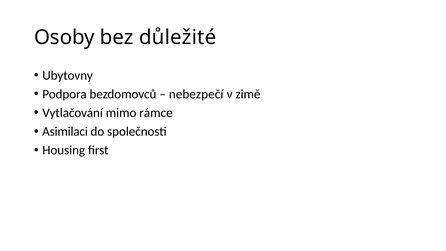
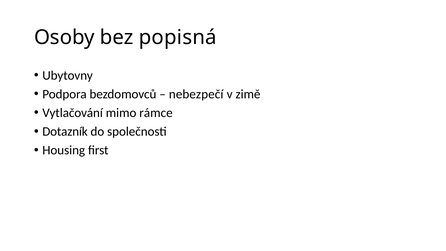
důležité: důležité -> popisná
Asimilaci: Asimilaci -> Dotazník
